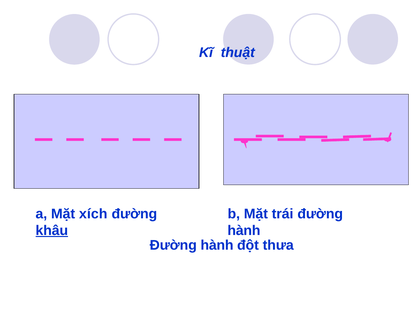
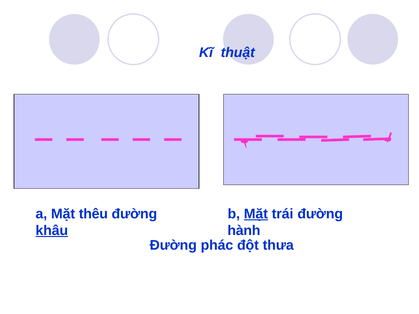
xích: xích -> thêu
Mặt at (256, 214) underline: none -> present
hành at (217, 245): hành -> phác
